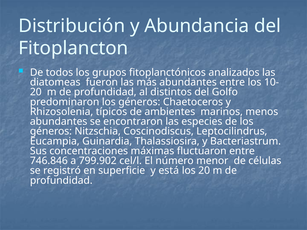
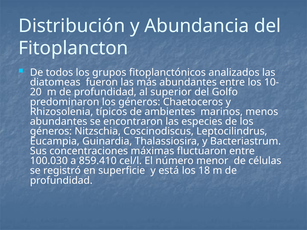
distintos: distintos -> superior
746.846: 746.846 -> 100.030
799.902: 799.902 -> 859.410
los 20: 20 -> 18
